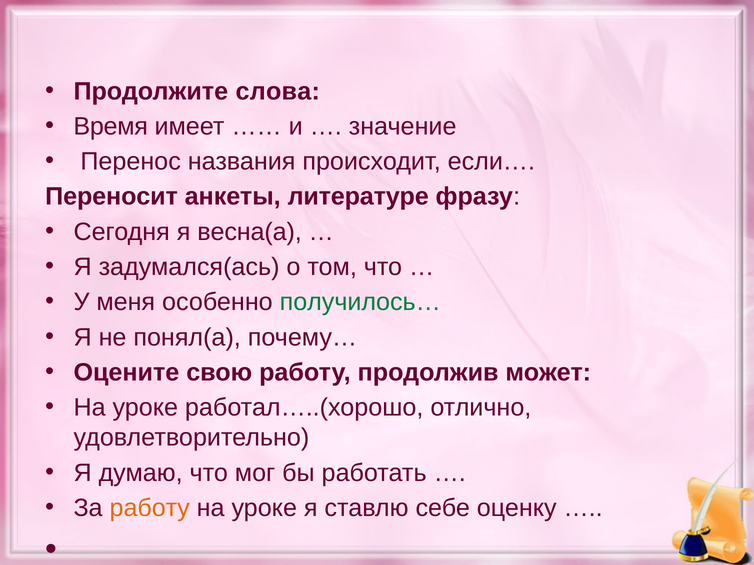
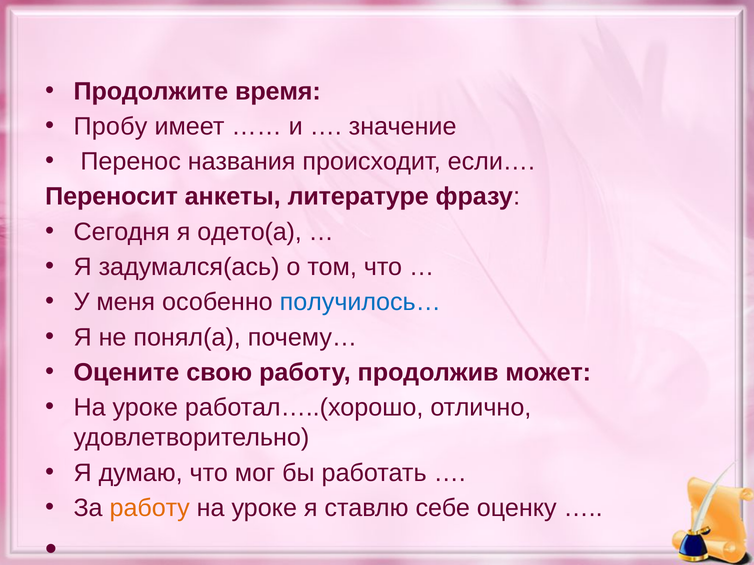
слова: слова -> время
Время: Время -> Пробу
весна(а: весна(а -> одето(а
получилось… colour: green -> blue
